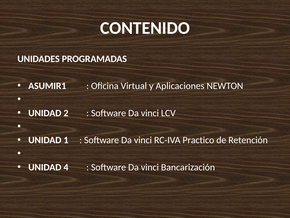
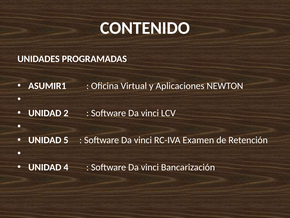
1: 1 -> 5
Practico: Practico -> Examen
